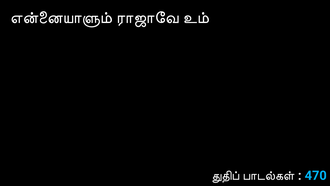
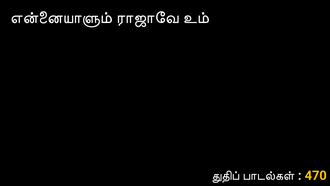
470 colour: light blue -> yellow
